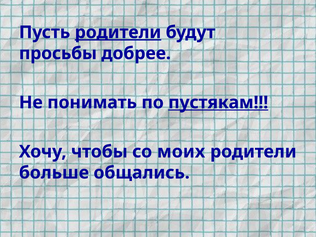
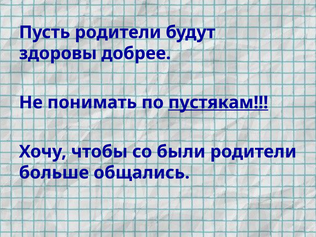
родители at (118, 32) underline: present -> none
просьбы: просьбы -> здоровы
моих: моих -> были
